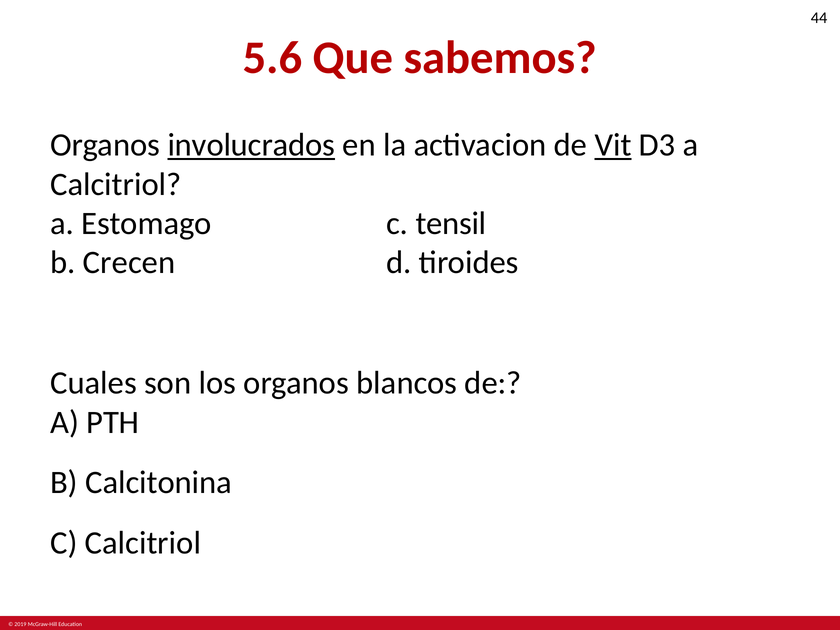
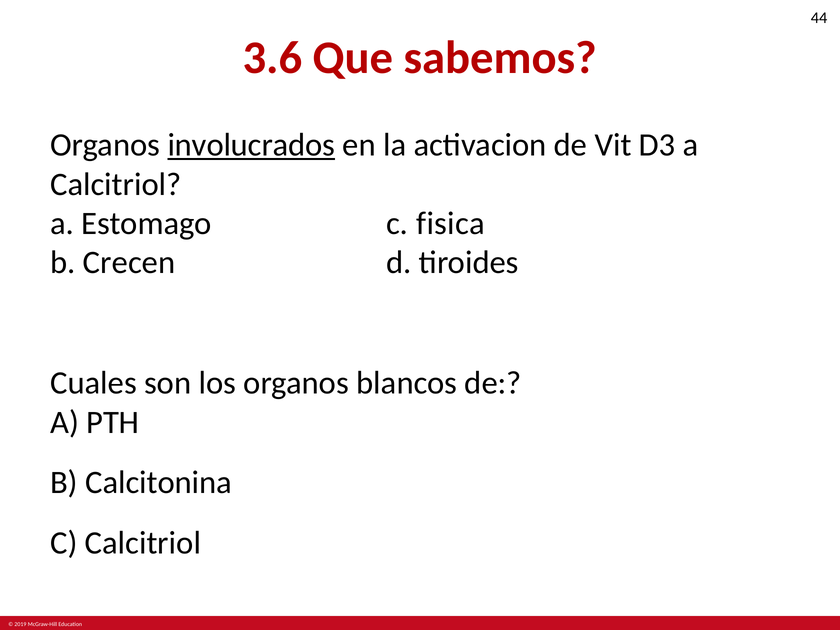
5.6: 5.6 -> 3.6
Vit underline: present -> none
tensil: tensil -> fisica
